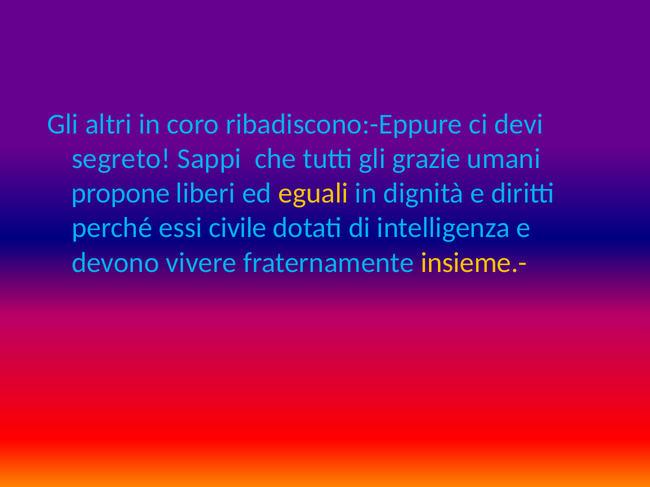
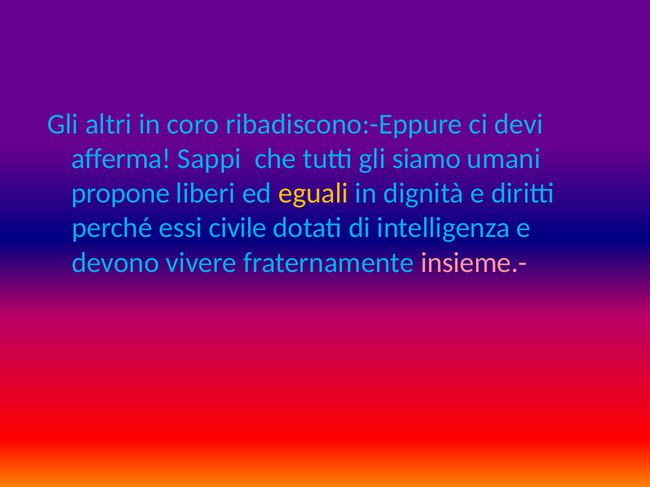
segreto: segreto -> afferma
grazie: grazie -> siamo
insieme.- colour: yellow -> pink
